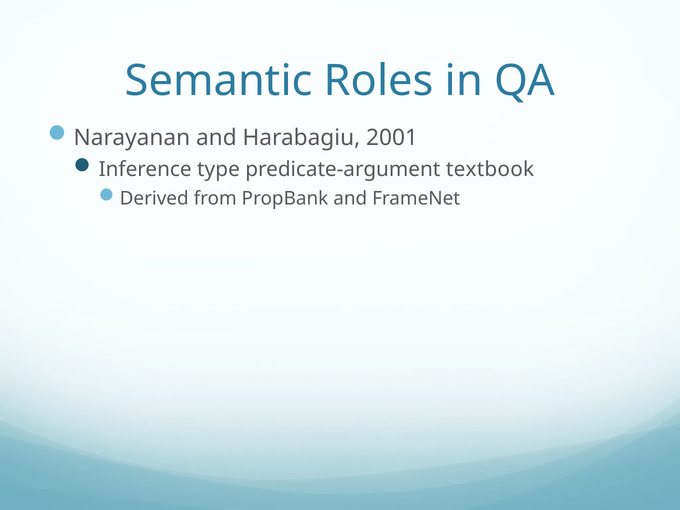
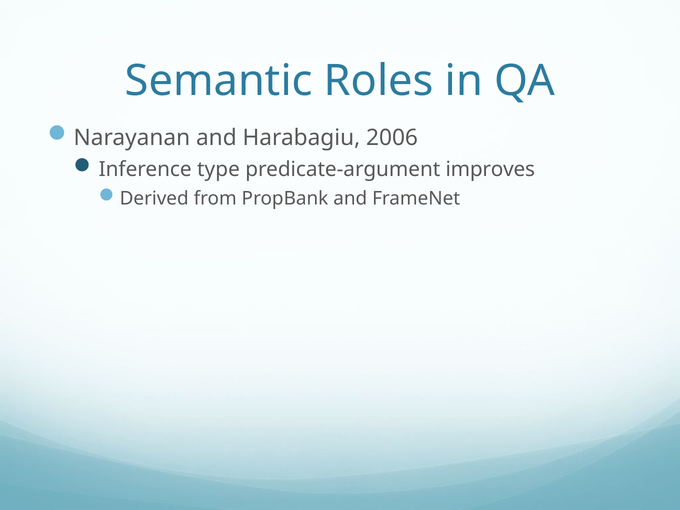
2001: 2001 -> 2006
textbook: textbook -> improves
